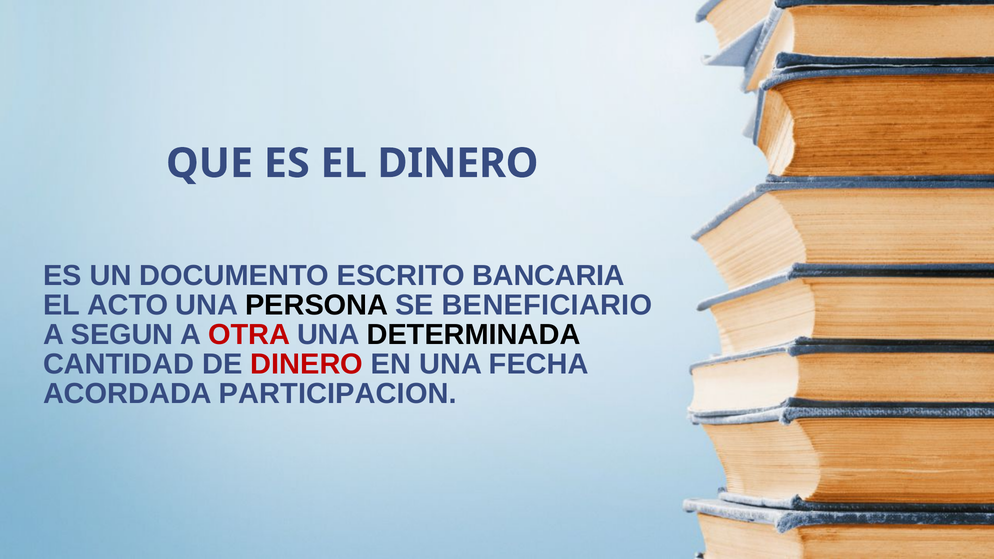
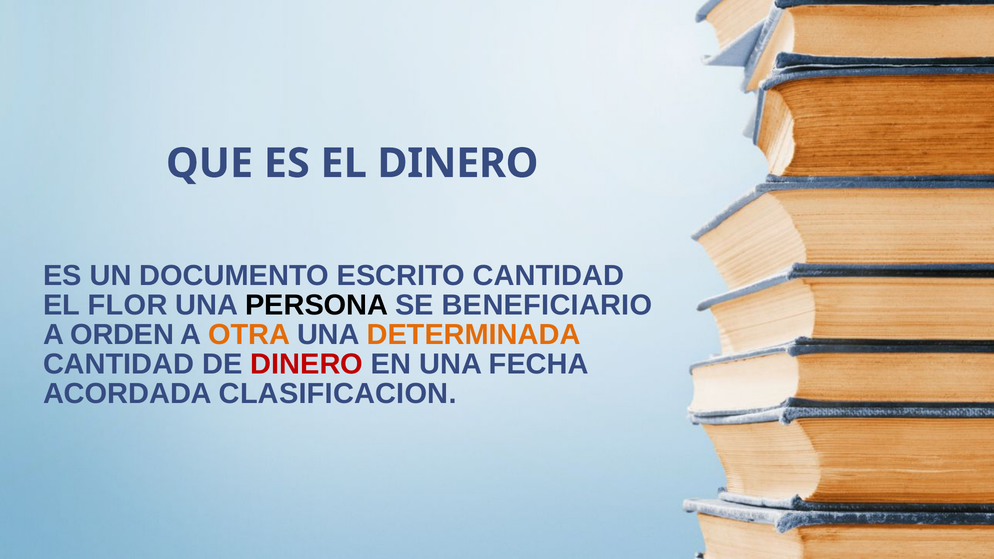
ESCRITO BANCARIA: BANCARIA -> CANTIDAD
ACTO: ACTO -> FLOR
SEGUN: SEGUN -> ORDEN
OTRA colour: red -> orange
DETERMINADA colour: black -> orange
PARTICIPACION: PARTICIPACION -> CLASIFICACION
